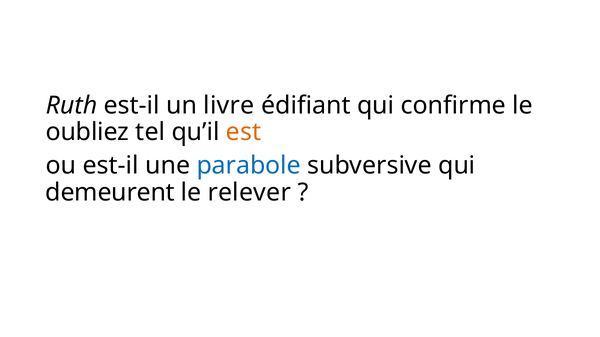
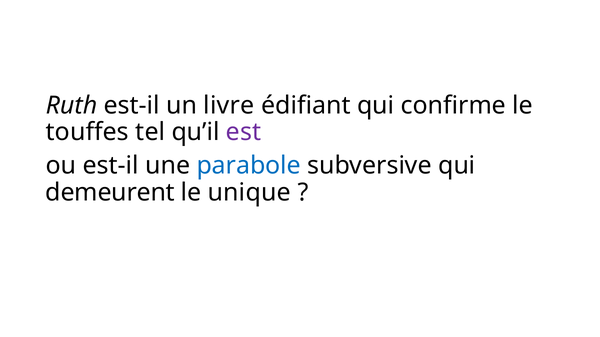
oubliez: oubliez -> touffes
est colour: orange -> purple
relever: relever -> unique
